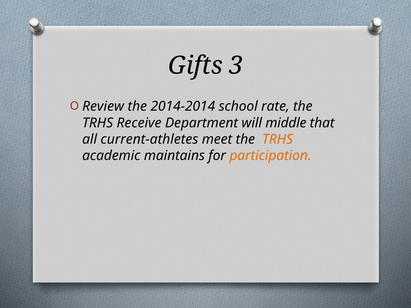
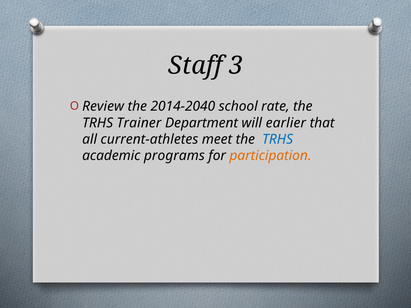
Gifts: Gifts -> Staff
2014-2014: 2014-2014 -> 2014-2040
Receive: Receive -> Trainer
middle: middle -> earlier
TRHS at (278, 139) colour: orange -> blue
maintains: maintains -> programs
